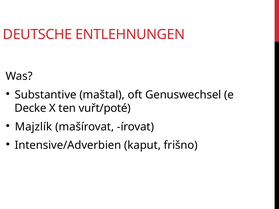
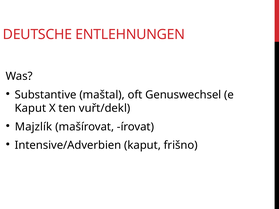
Decke at (30, 108): Decke -> Kaput
vuřt/poté: vuřt/poté -> vuřt/dekl
